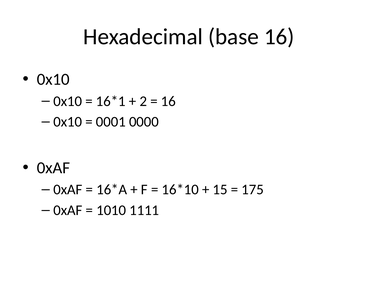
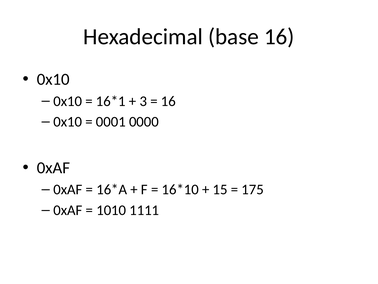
2: 2 -> 3
